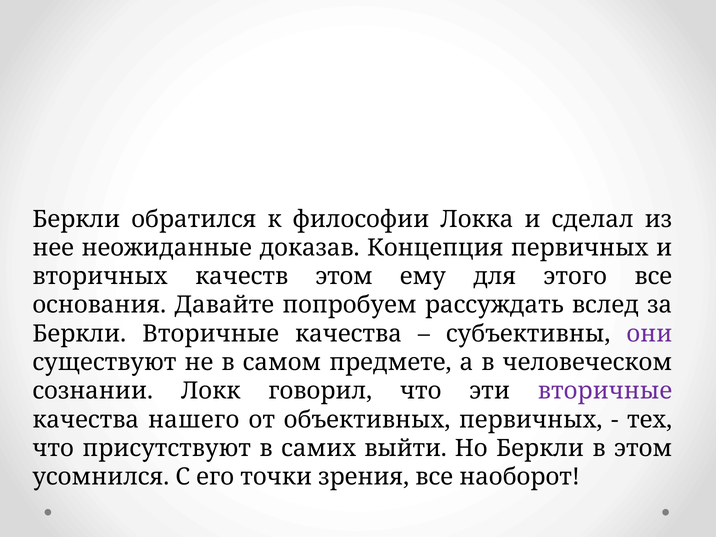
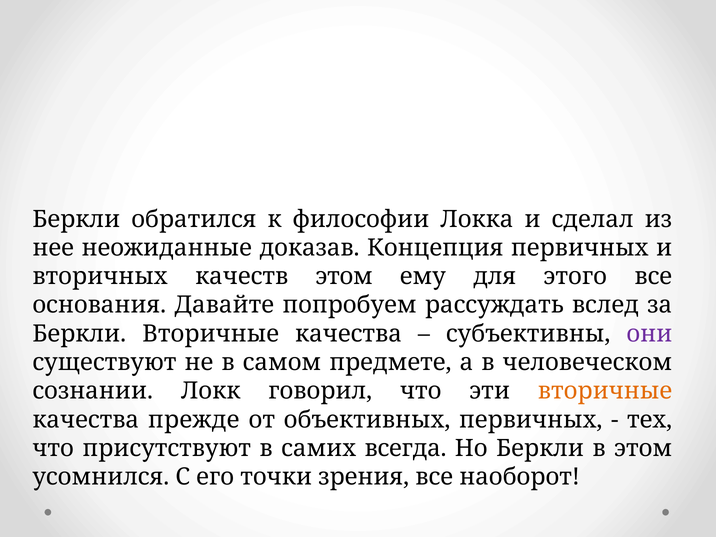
вторичные at (605, 391) colour: purple -> orange
нашего: нашего -> прежде
выйти: выйти -> всегда
